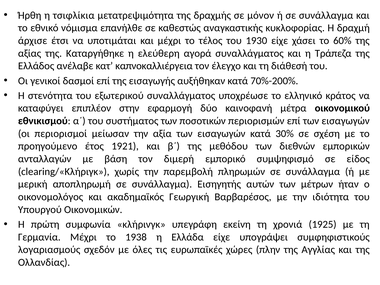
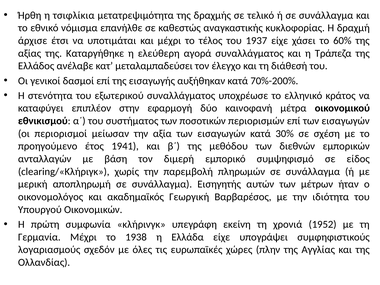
μόνον: μόνον -> τελικό
1930: 1930 -> 1937
καπνοκαλλιέργεια: καπνοκαλλιέργεια -> μεταλαμπαδεύσει
1921: 1921 -> 1941
1925: 1925 -> 1952
